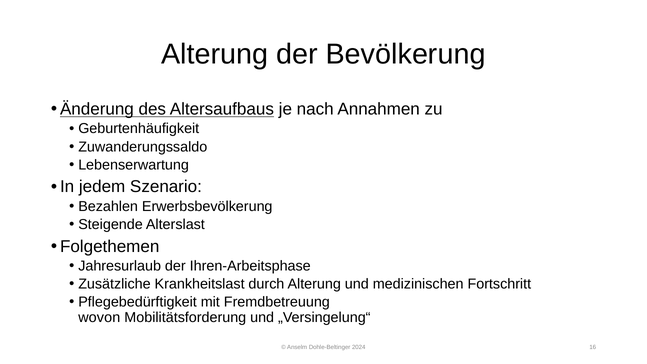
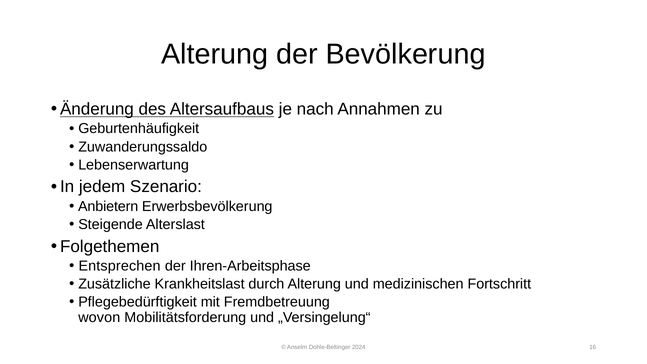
Bezahlen: Bezahlen -> Anbietern
Jahresurlaub: Jahresurlaub -> Entsprechen
